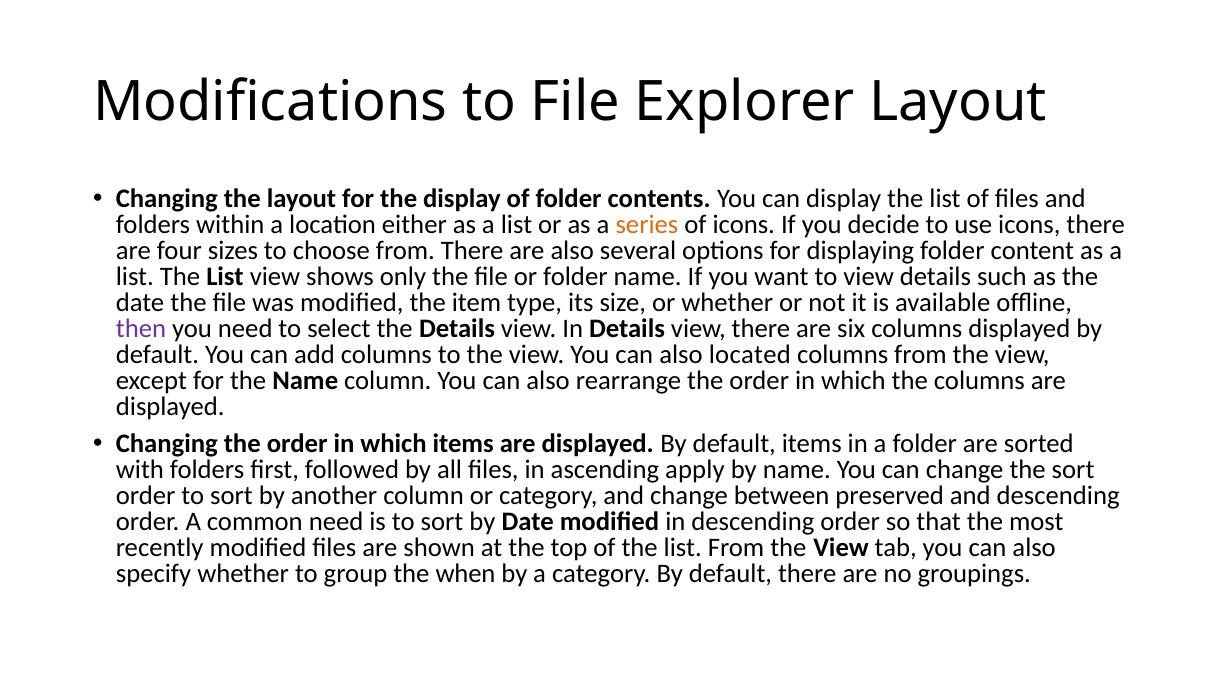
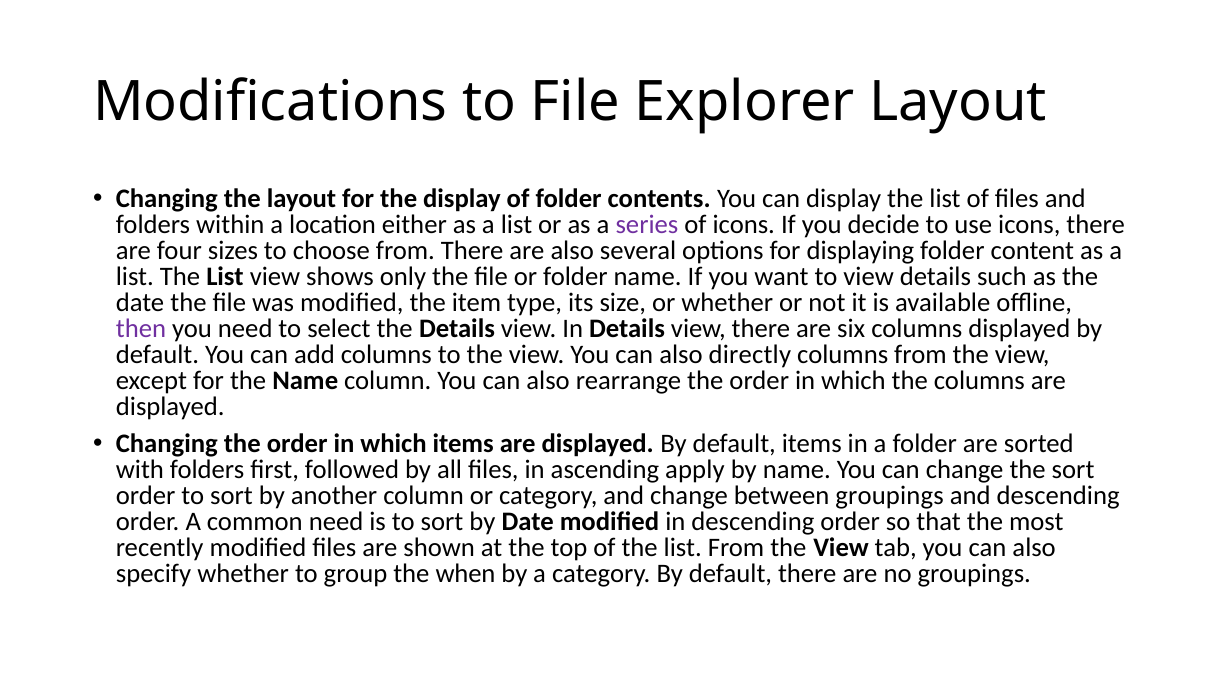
series colour: orange -> purple
located: located -> directly
between preserved: preserved -> groupings
